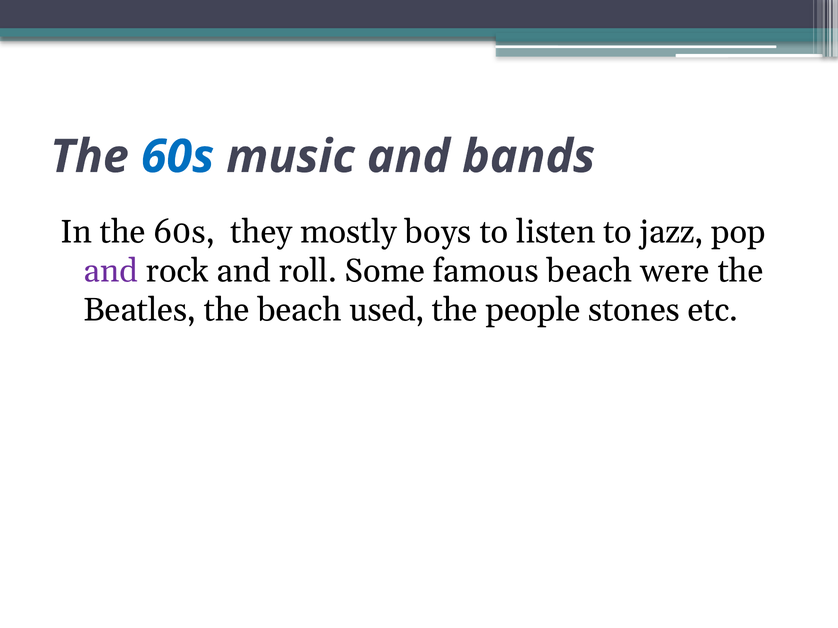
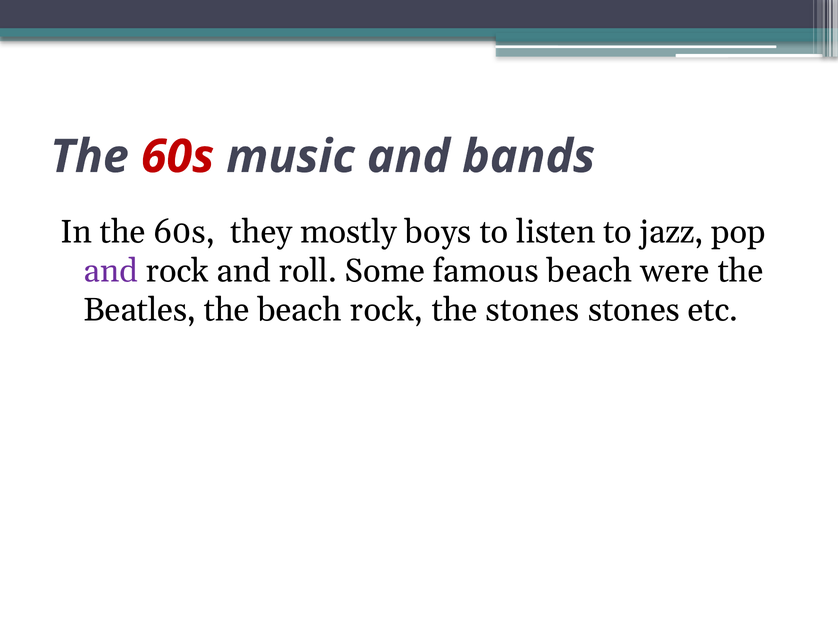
60s at (178, 157) colour: blue -> red
beach used: used -> rock
the people: people -> stones
